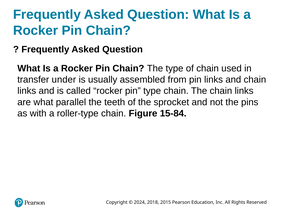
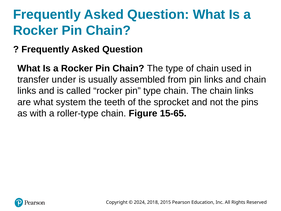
parallel: parallel -> system
15-84: 15-84 -> 15-65
